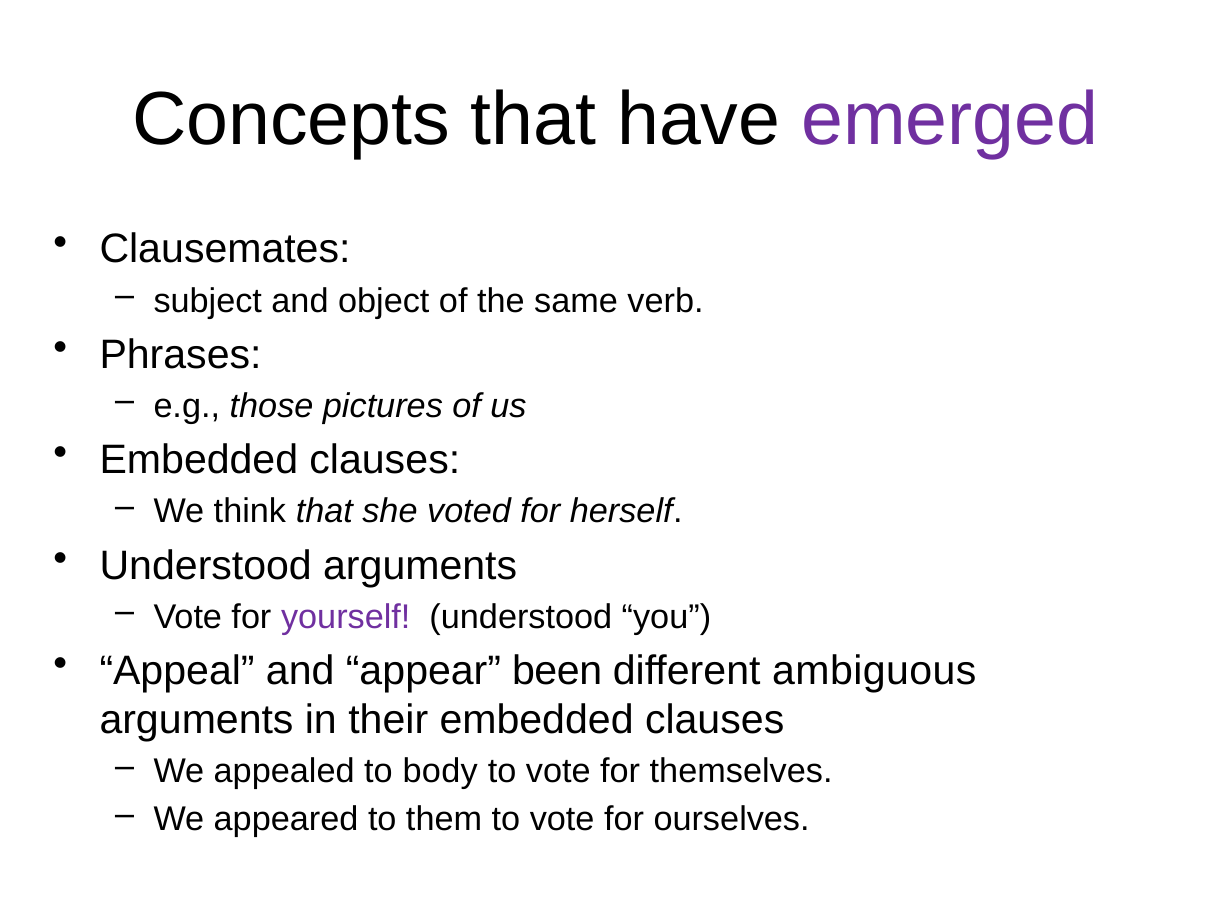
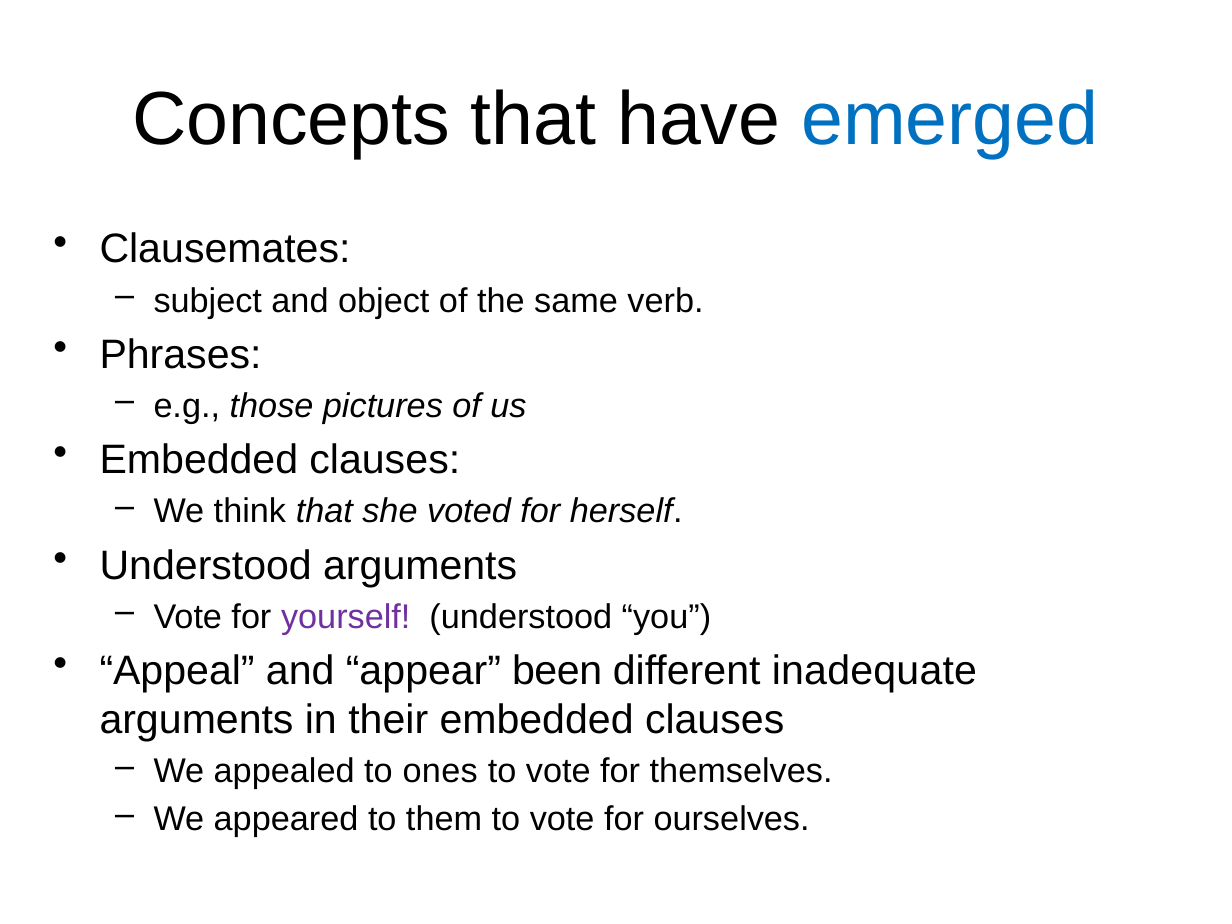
emerged colour: purple -> blue
ambiguous: ambiguous -> inadequate
body: body -> ones
